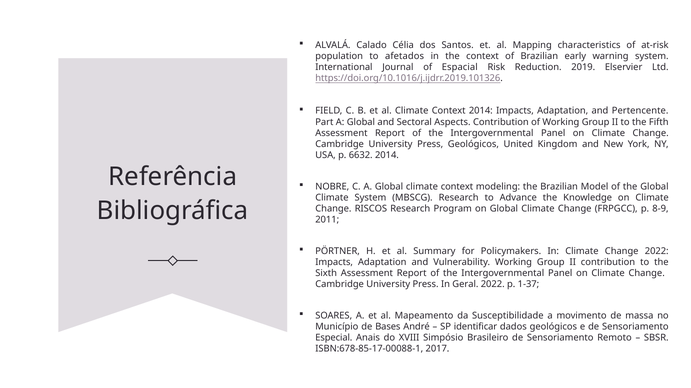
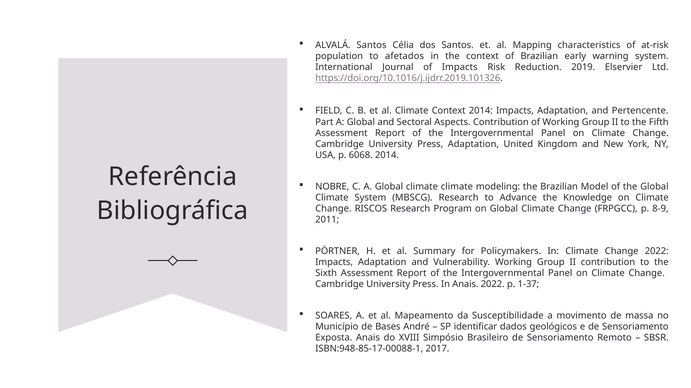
ALVALÁ Calado: Calado -> Santos
of Espacial: Espacial -> Impacts
Press Geológicos: Geológicos -> Adaptation
6632: 6632 -> 6068
Global climate context: context -> climate
In Geral: Geral -> Anais
Especial: Especial -> Exposta
ISBN:678-85-17-00088-1: ISBN:678-85-17-00088-1 -> ISBN:948-85-17-00088-1
